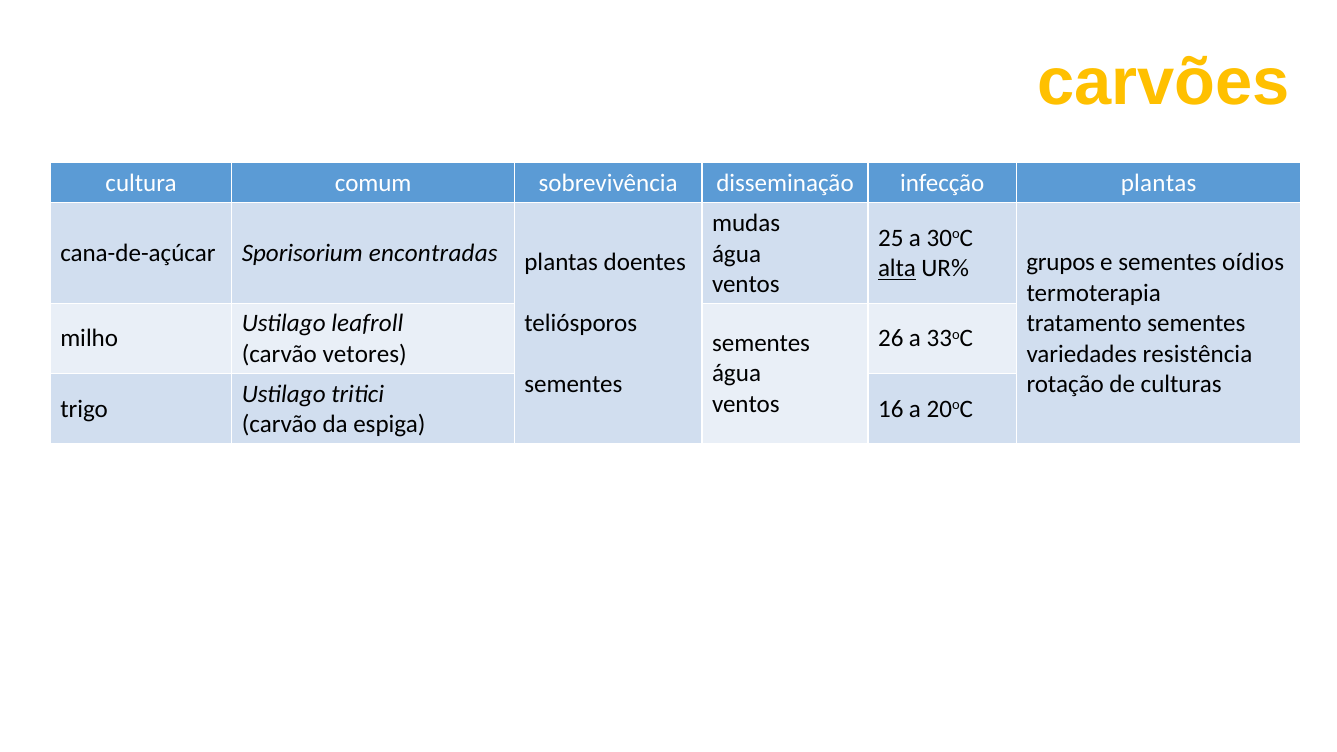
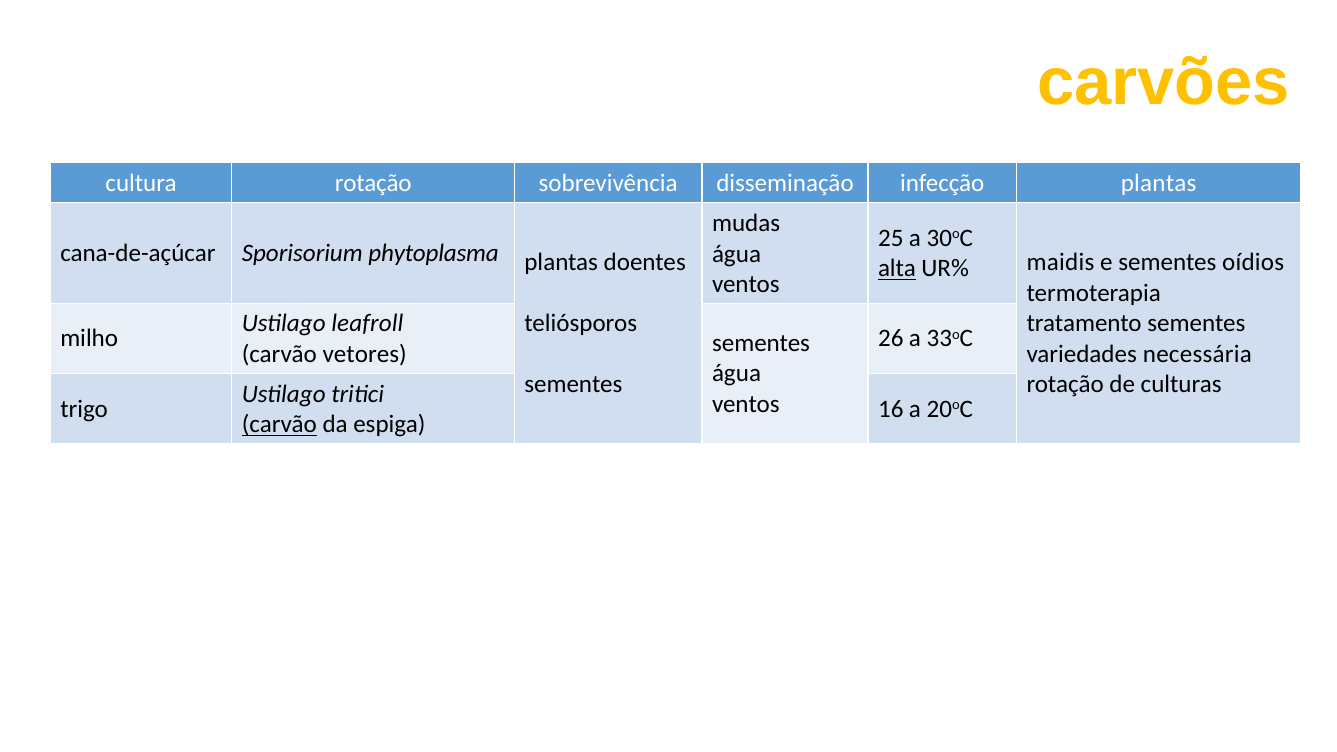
cultura comum: comum -> rotação
encontradas: encontradas -> phytoplasma
grupos: grupos -> maidis
resistência: resistência -> necessária
carvão at (279, 425) underline: none -> present
